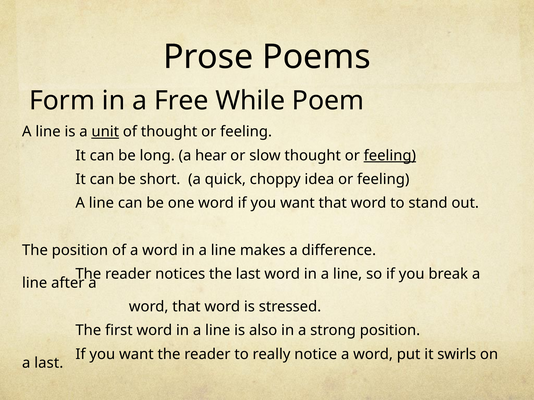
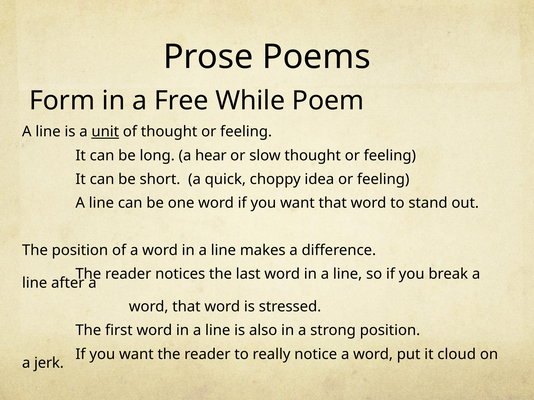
feeling at (390, 156) underline: present -> none
swirls: swirls -> cloud
a last: last -> jerk
